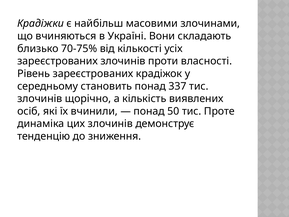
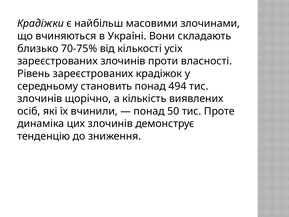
337: 337 -> 494
